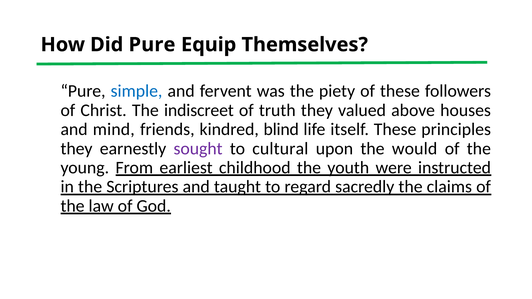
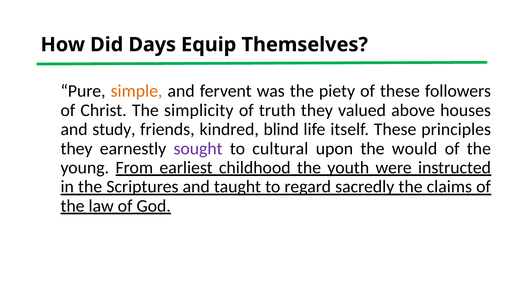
Did Pure: Pure -> Days
simple colour: blue -> orange
indiscreet: indiscreet -> simplicity
mind: mind -> study
